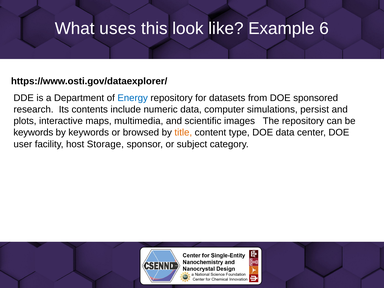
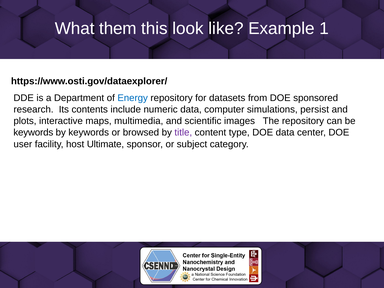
uses: uses -> them
6: 6 -> 1
title colour: orange -> purple
Storage: Storage -> Ultimate
